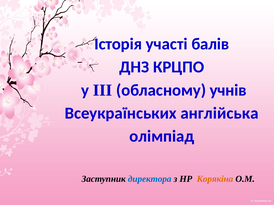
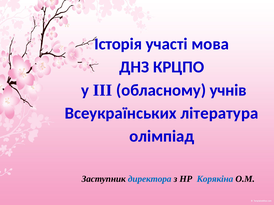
балів: балів -> мова
англійська: англійська -> література
Корякіна colour: orange -> blue
